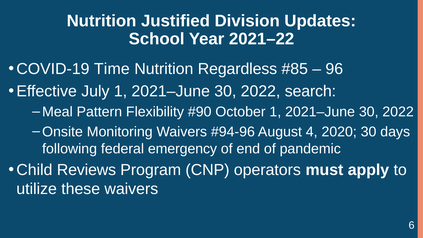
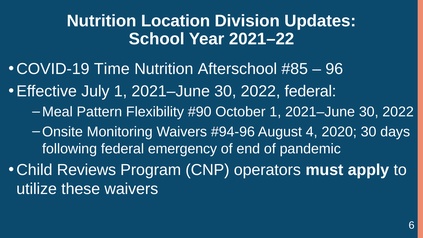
Justified: Justified -> Location
Regardless: Regardless -> Afterschool
2022 search: search -> federal
